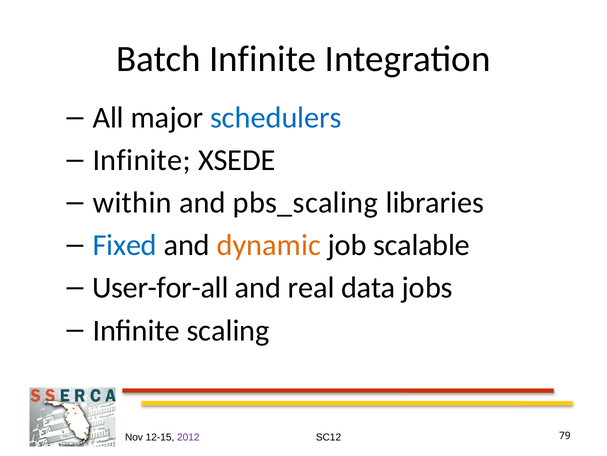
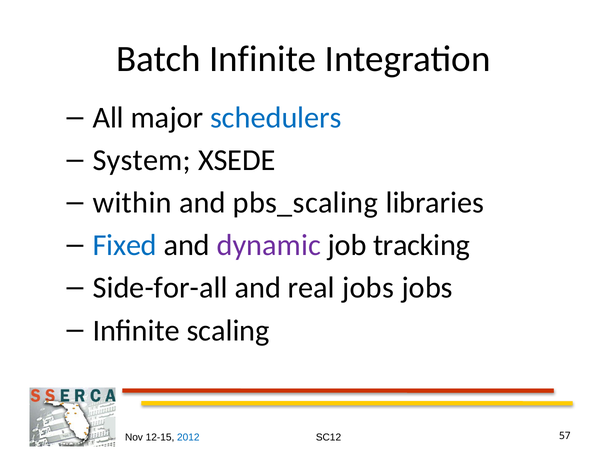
Infinite at (142, 160): Infinite -> System
dynamic colour: orange -> purple
scalable: scalable -> tracking
User-for-all: User-for-all -> Side-for-all
real data: data -> jobs
2012 colour: purple -> blue
79: 79 -> 57
